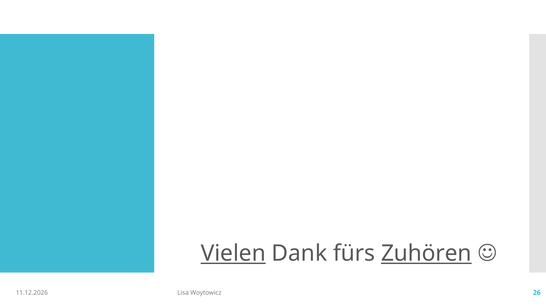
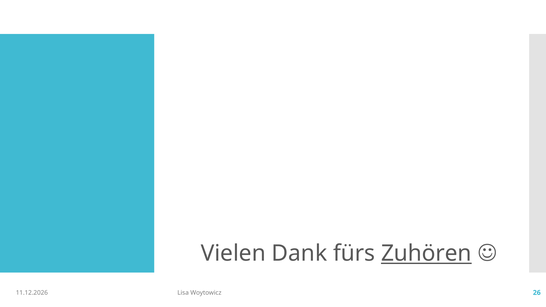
Vielen underline: present -> none
